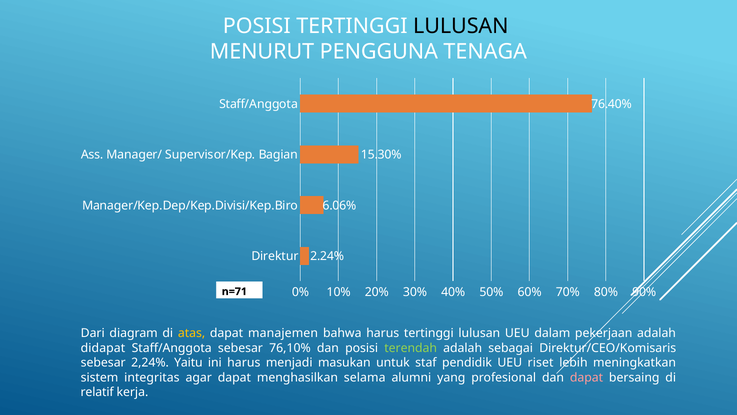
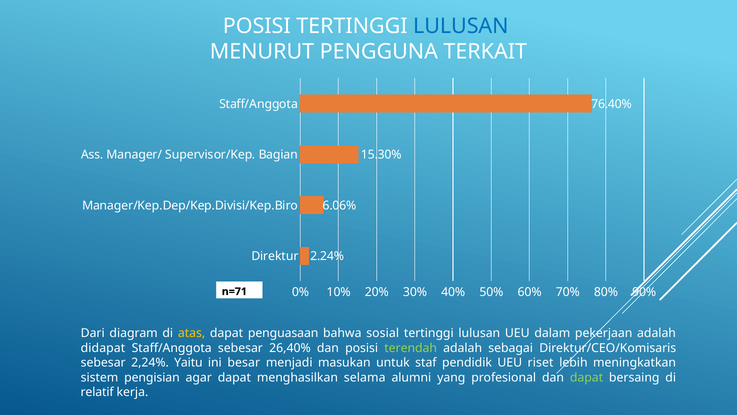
LULUSAN at (461, 26) colour: black -> blue
TENAGA: TENAGA -> TERKAIT
manajemen: manajemen -> penguasaan
bahwa harus: harus -> sosial
76,10%: 76,10% -> 26,40%
ini harus: harus -> besar
integritas: integritas -> pengisian
dapat at (587, 377) colour: pink -> light green
